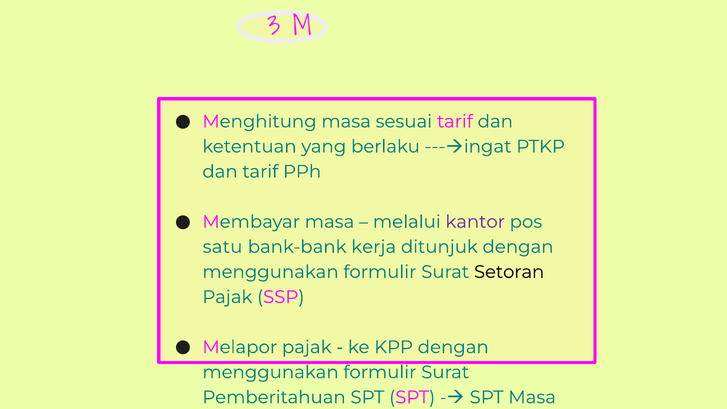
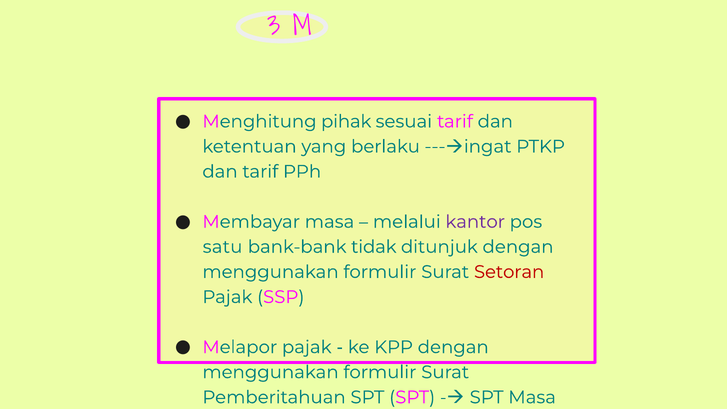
Menghitung masa: masa -> pihak
kerja: kerja -> tidak
Setoran colour: black -> red
